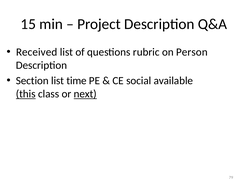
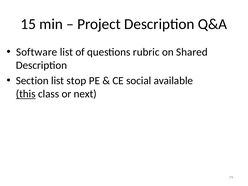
Received: Received -> Software
Person: Person -> Shared
time: time -> stop
next underline: present -> none
